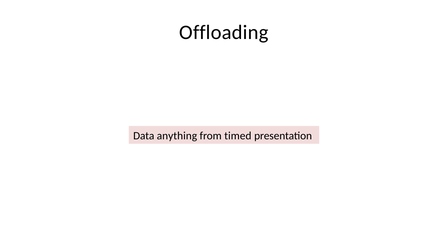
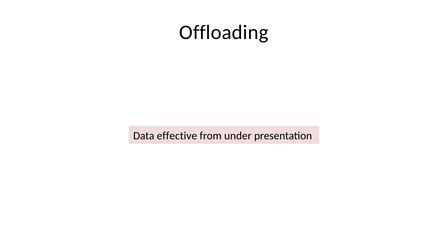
anything: anything -> effective
timed: timed -> under
